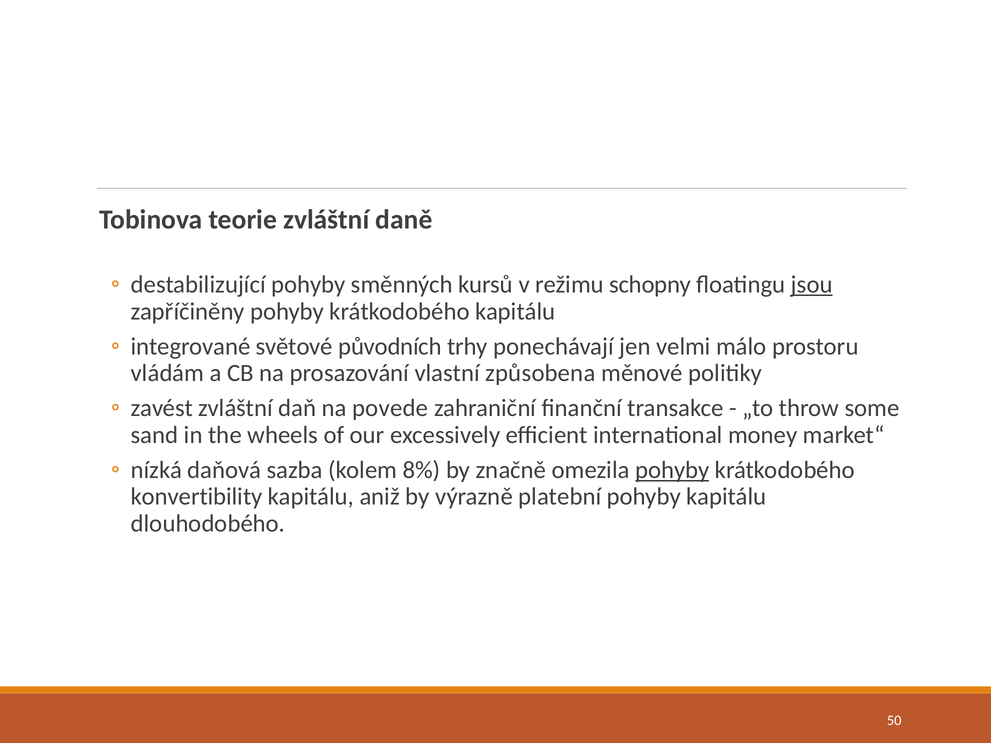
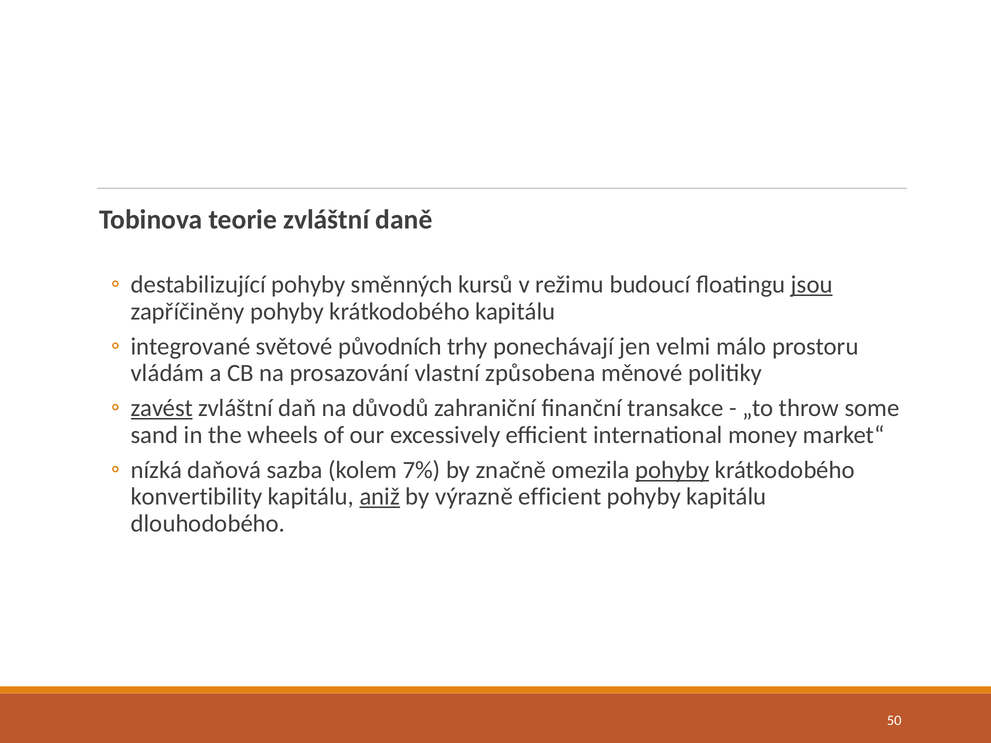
schopny: schopny -> budoucí
zavést underline: none -> present
povede: povede -> důvodů
8%: 8% -> 7%
aniž underline: none -> present
výrazně platební: platební -> efficient
